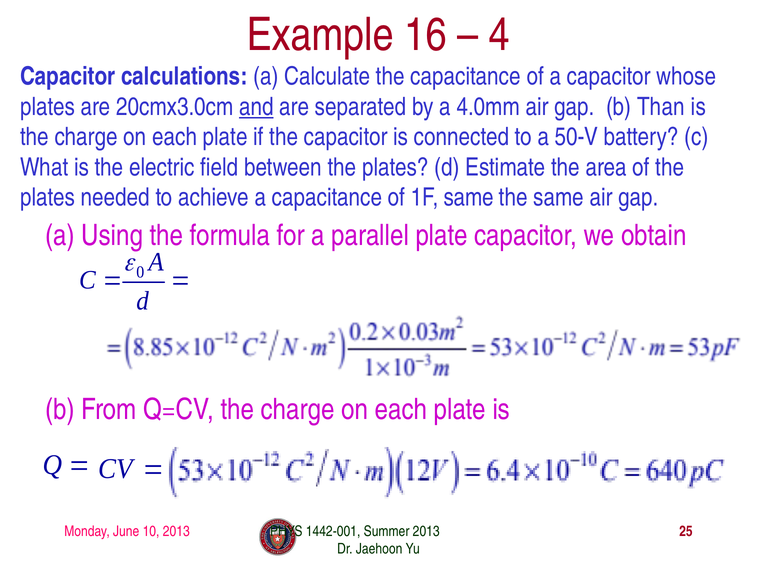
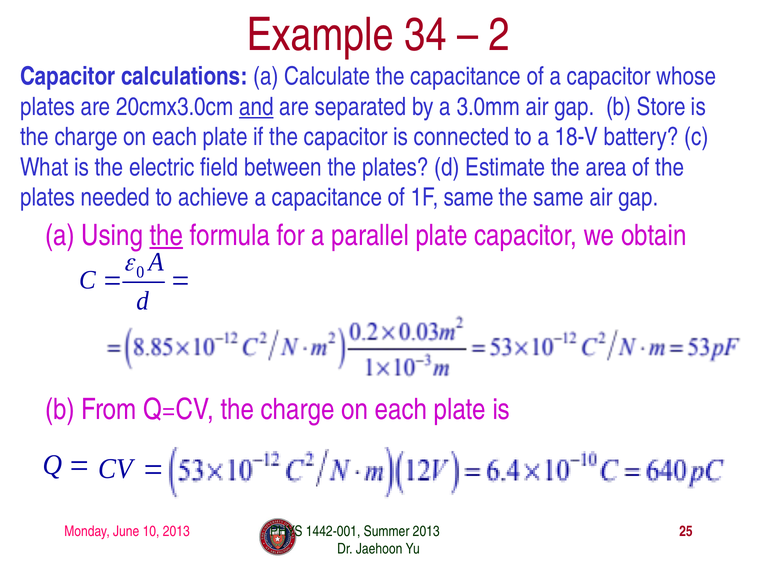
16: 16 -> 34
4: 4 -> 2
4.0mm: 4.0mm -> 3.0mm
Than: Than -> Store
50-V: 50-V -> 18-V
the at (166, 235) underline: none -> present
